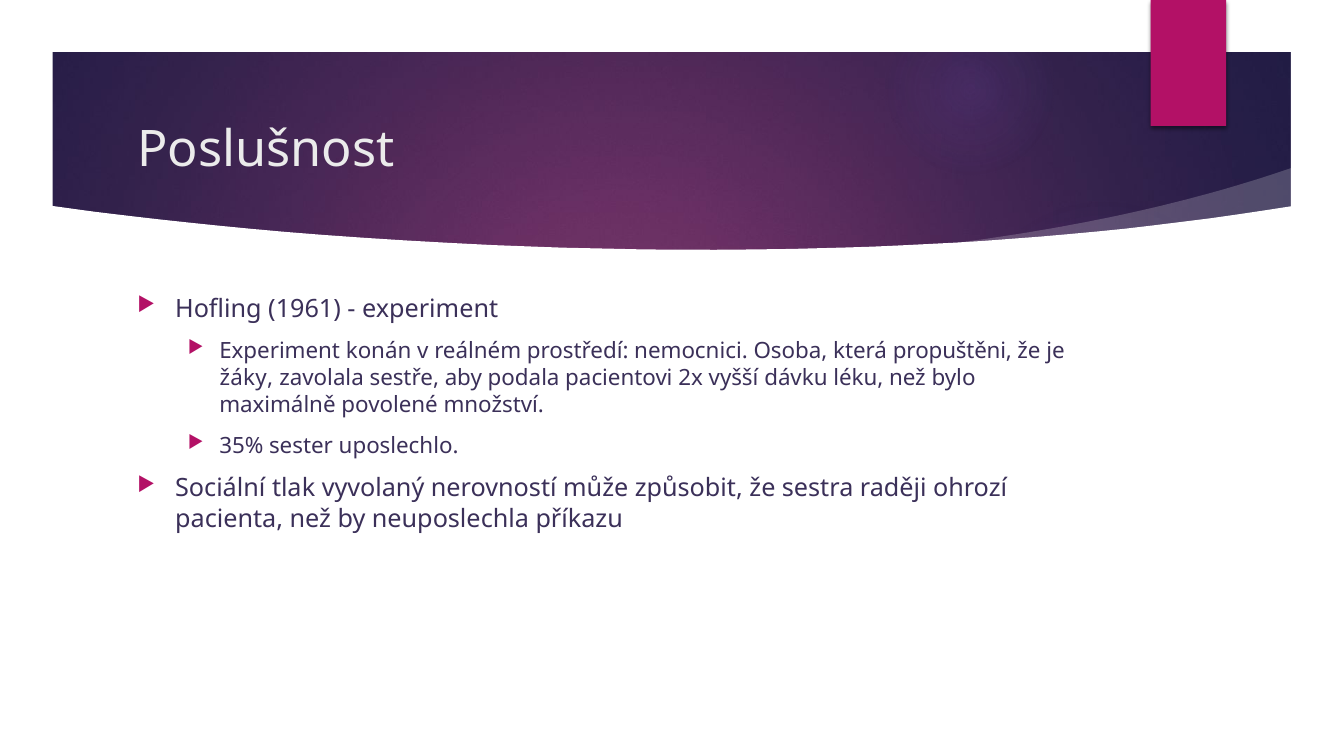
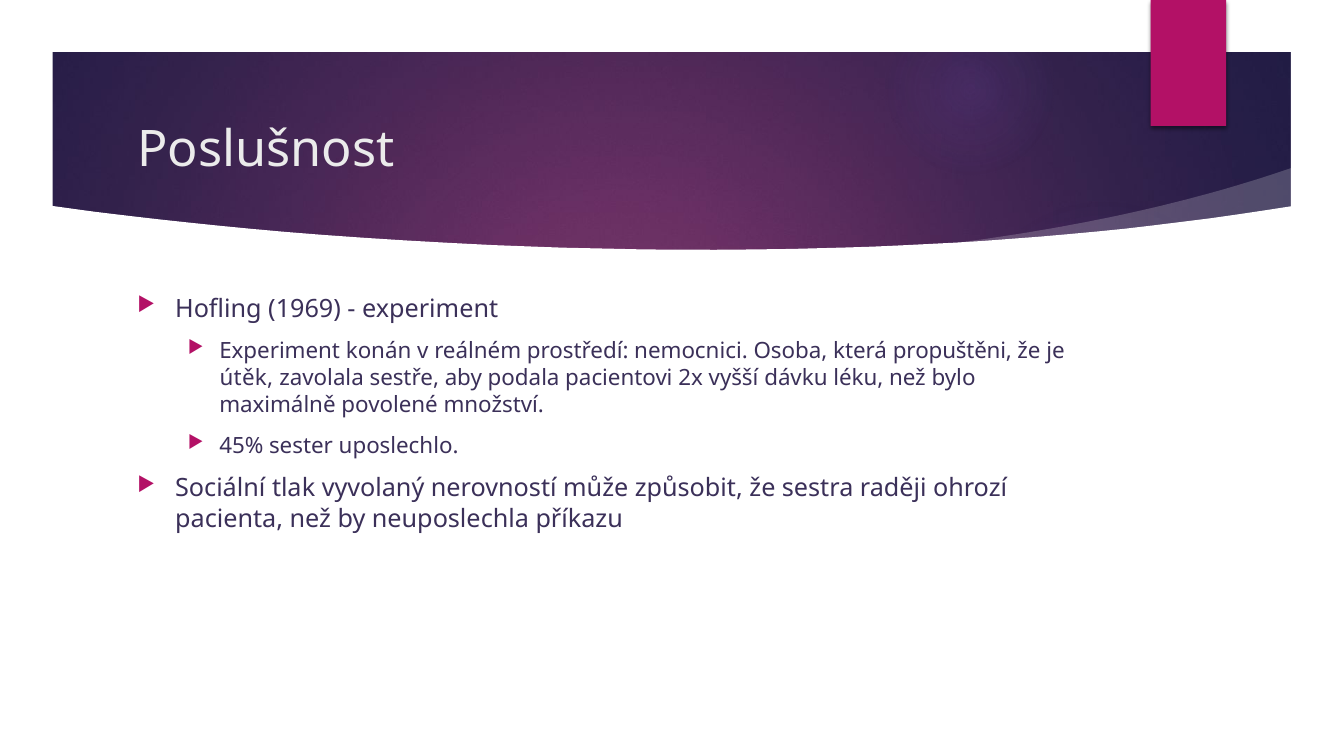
1961: 1961 -> 1969
žáky: žáky -> útěk
35%: 35% -> 45%
